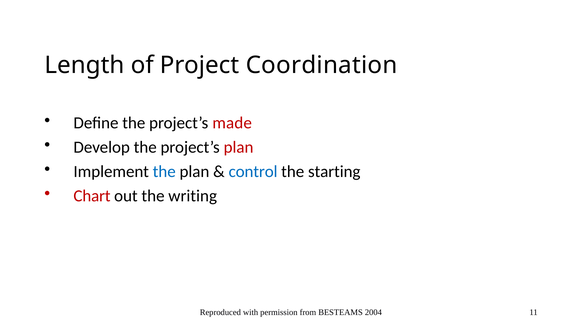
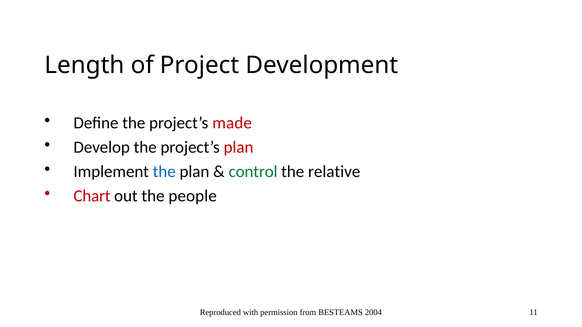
Coordination: Coordination -> Development
control colour: blue -> green
starting: starting -> relative
writing: writing -> people
